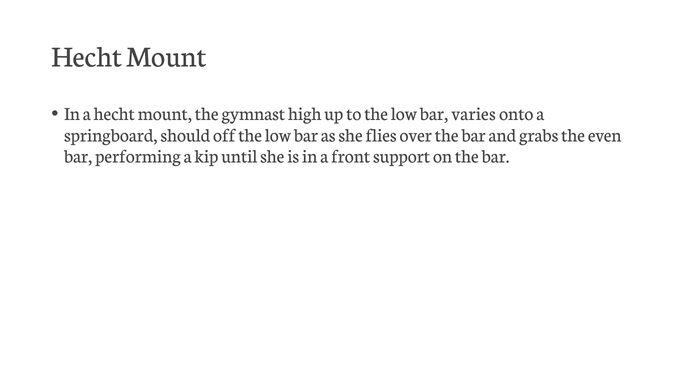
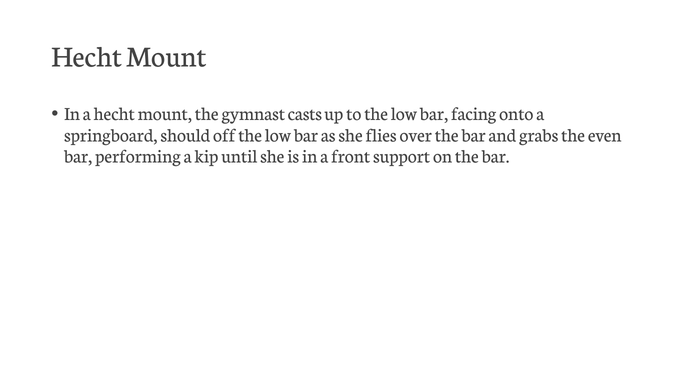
high: high -> casts
varies: varies -> facing
